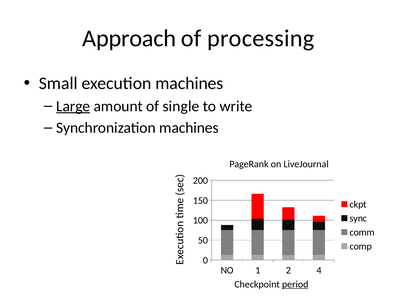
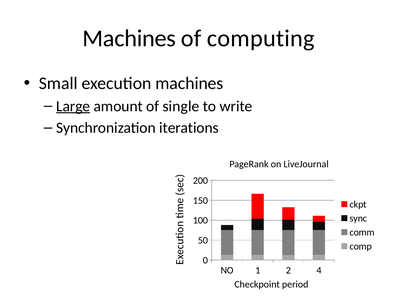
Approach at (129, 39): Approach -> Machines
processing: processing -> computing
Synchronization machines: machines -> iterations
period underline: present -> none
